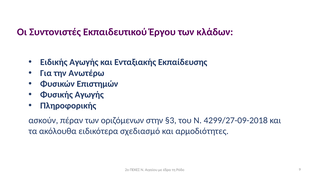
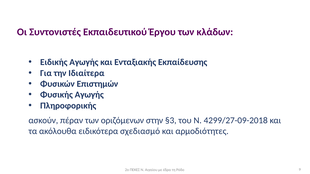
Ανωτέρω: Ανωτέρω -> Ιδιαίτερα
